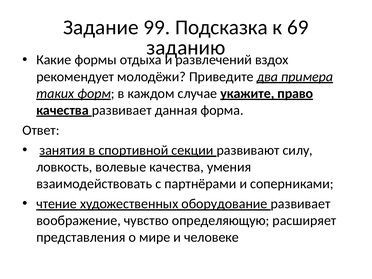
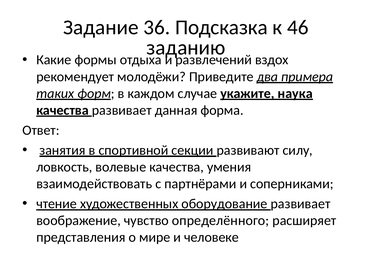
99: 99 -> 36
69: 69 -> 46
право: право -> наука
определяющую: определяющую -> определённого
